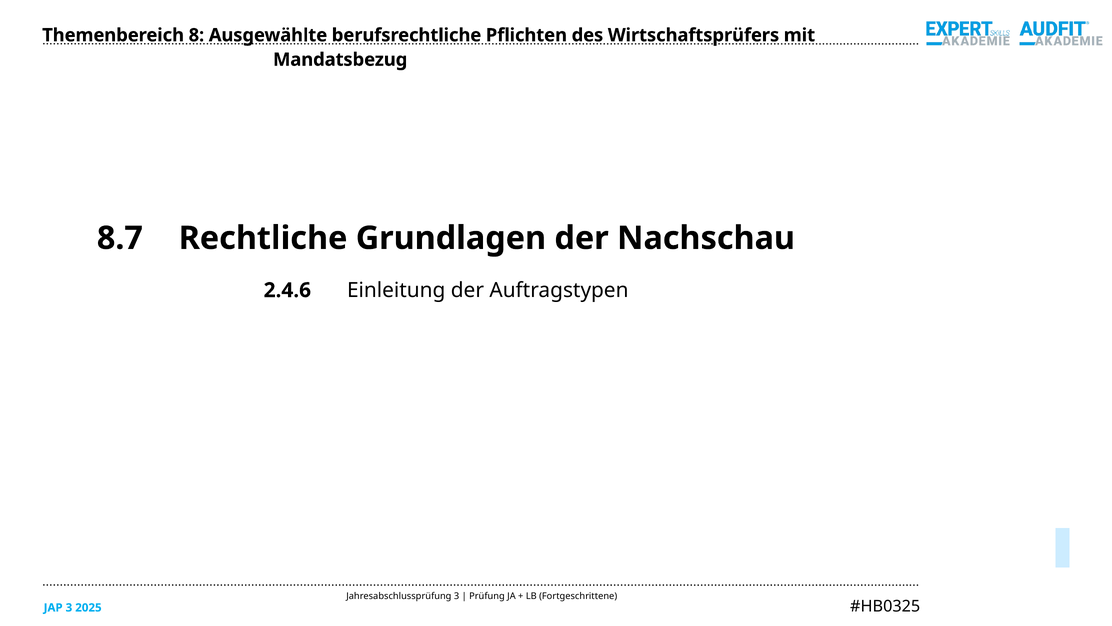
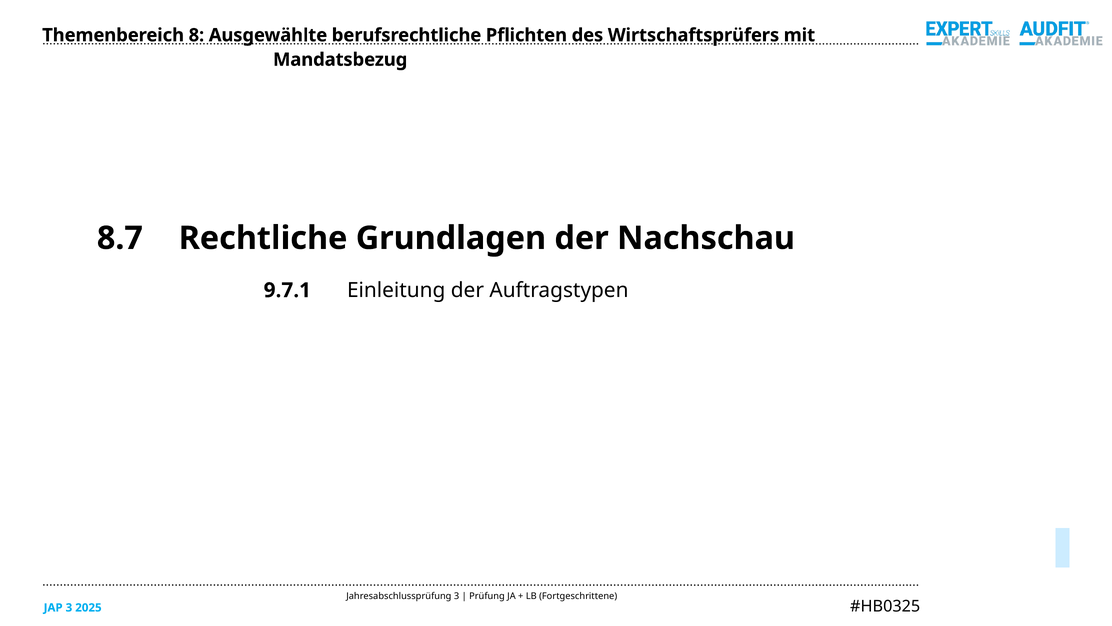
2.4.6: 2.4.6 -> 9.7.1
